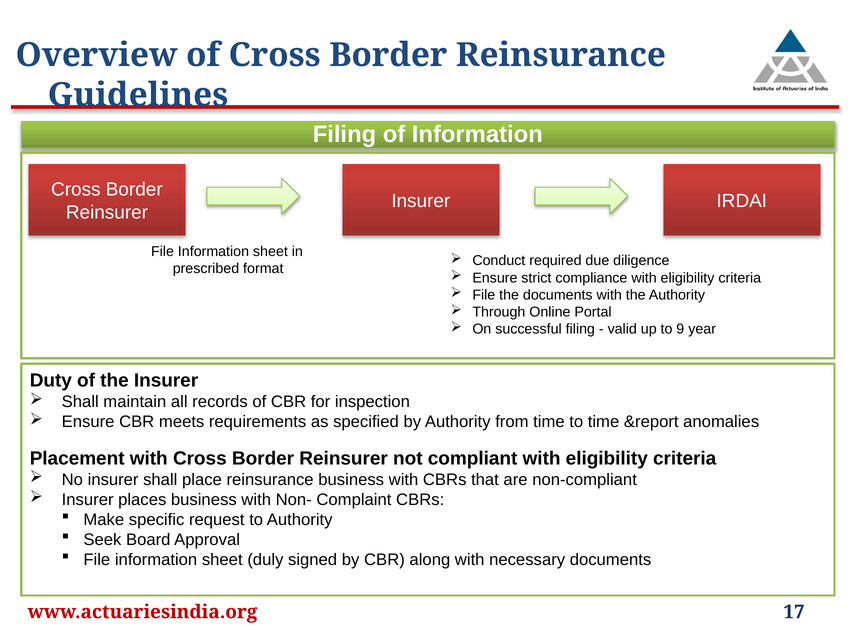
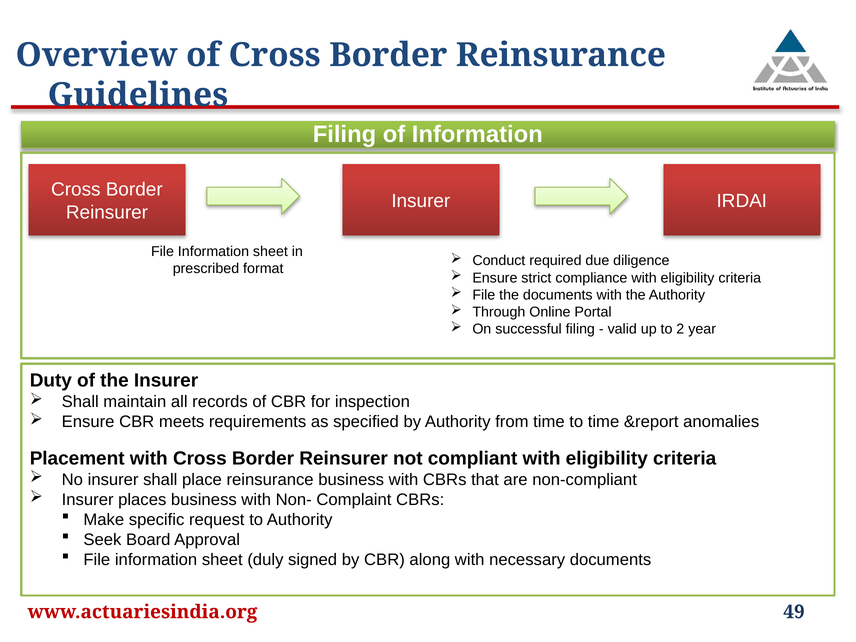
9: 9 -> 2
17: 17 -> 49
